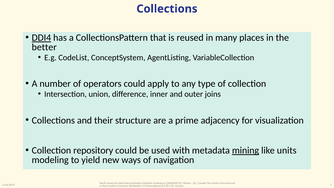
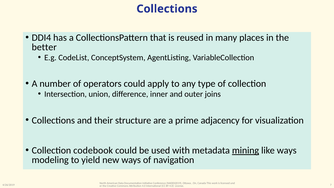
DDI4 underline: present -> none
repository: repository -> codebook
like units: units -> ways
